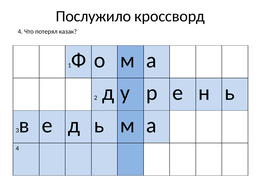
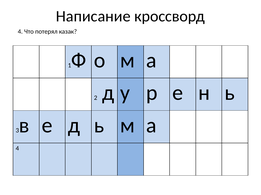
Послужило: Послужило -> Написание
